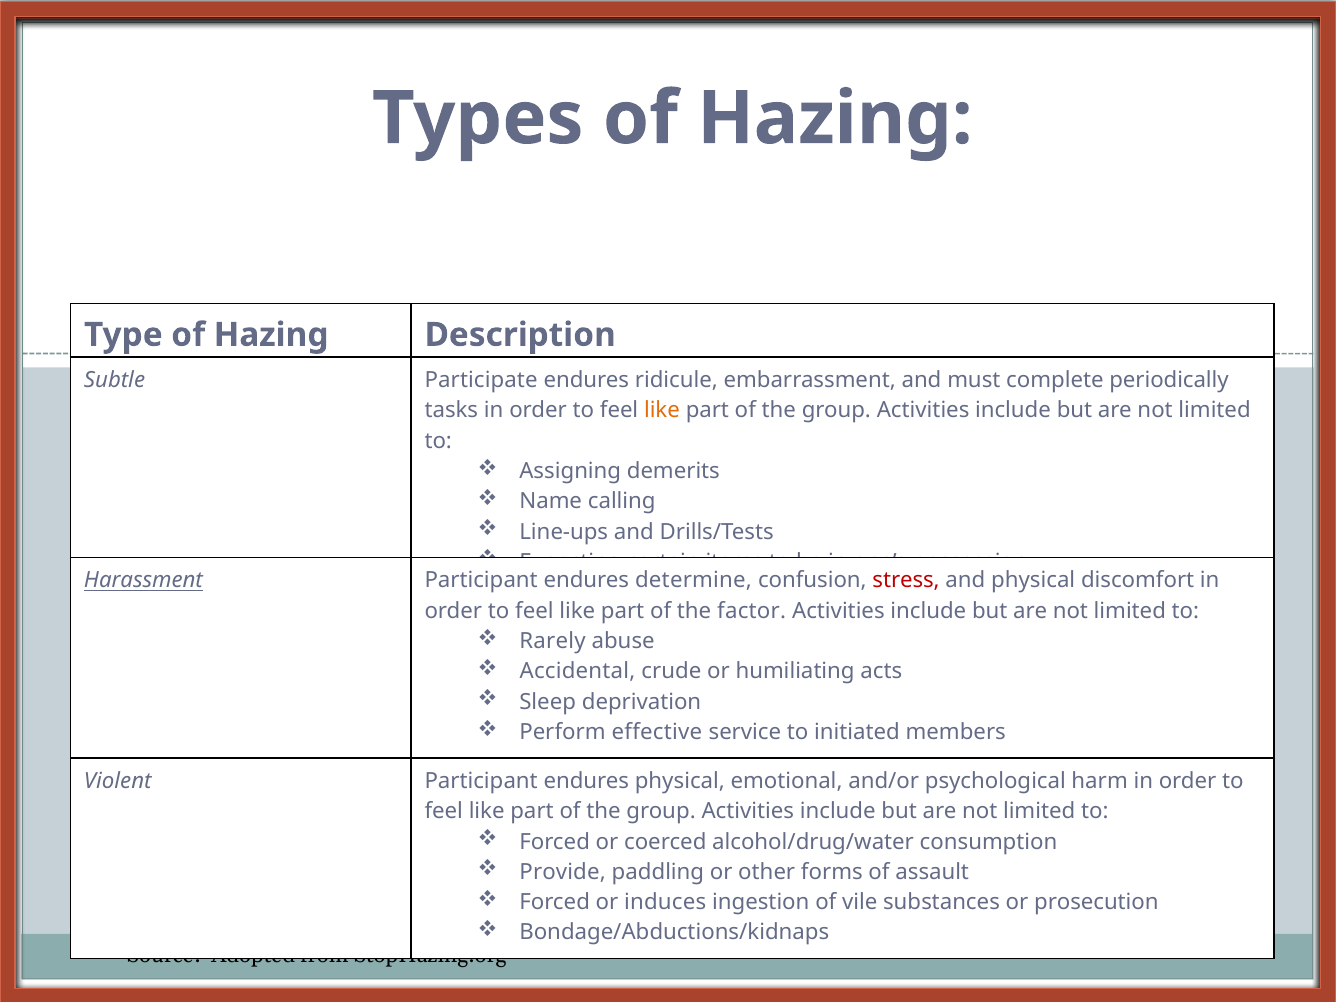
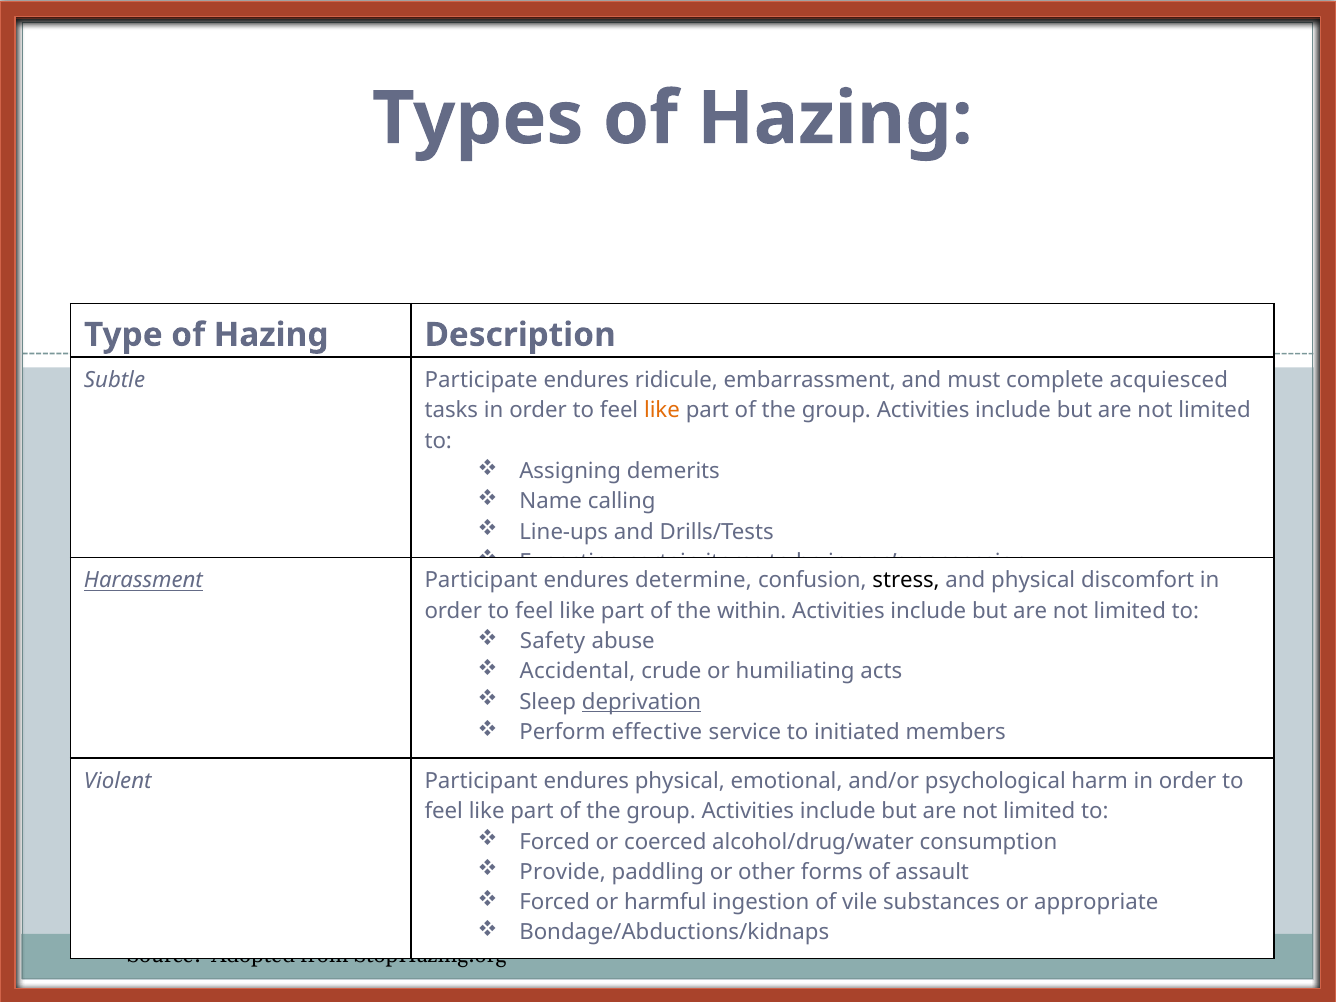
periodically: periodically -> acquiesced
stress colour: red -> black
factor: factor -> within
Rarely: Rarely -> Safety
deprivation underline: none -> present
induces: induces -> harmful
prosecution: prosecution -> appropriate
